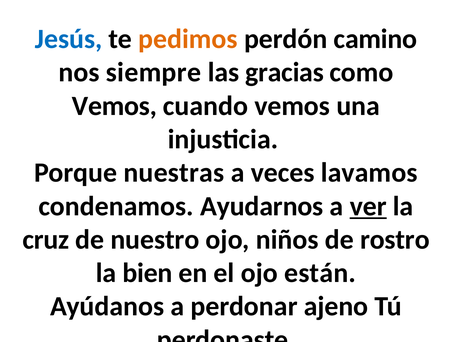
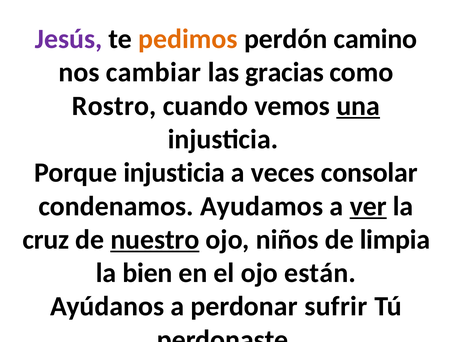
Jesús colour: blue -> purple
siempre: siempre -> cambiar
Vemos at (114, 106): Vemos -> Rostro
una underline: none -> present
Porque nuestras: nuestras -> injusticia
lavamos: lavamos -> consolar
Ayudarnos: Ayudarnos -> Ayudamos
nuestro underline: none -> present
rostro: rostro -> limpia
ajeno: ajeno -> sufrir
